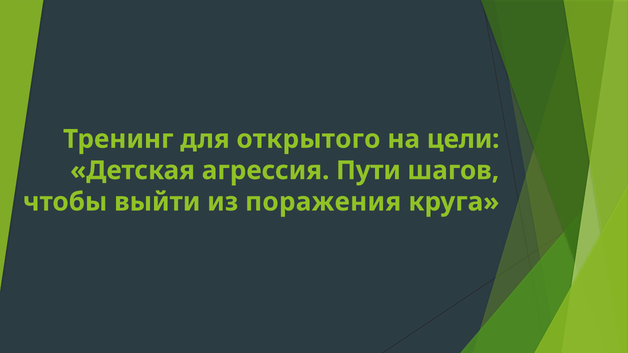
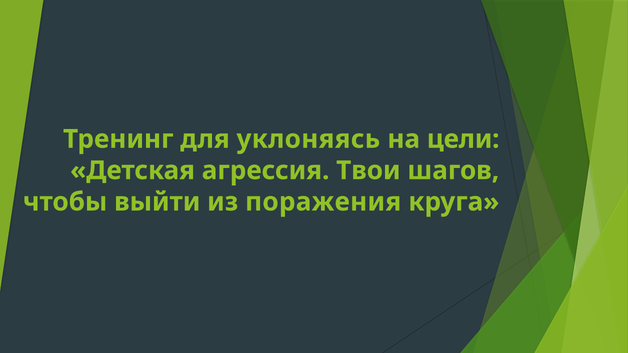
открытого: открытого -> уклоняясь
Пути: Пути -> Твои
